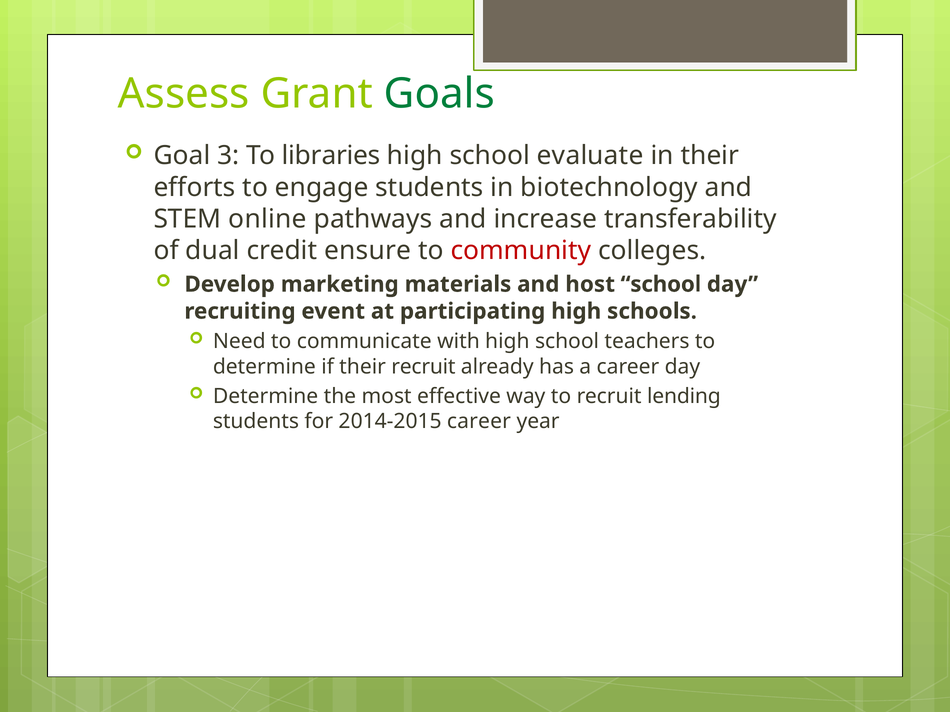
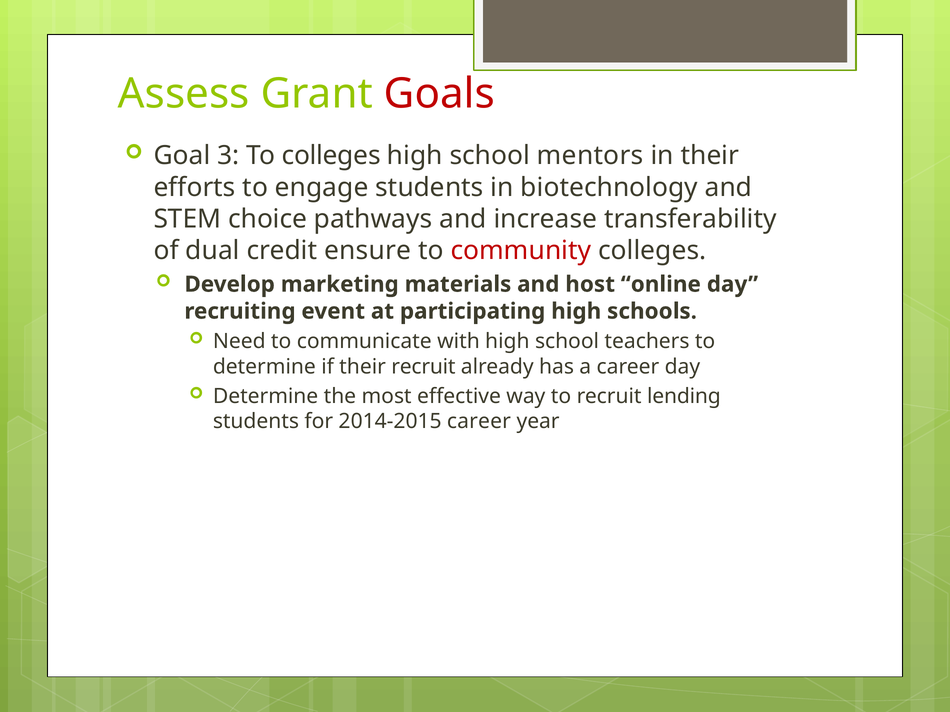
Goals colour: green -> red
To libraries: libraries -> colleges
evaluate: evaluate -> mentors
online: online -> choice
host school: school -> online
